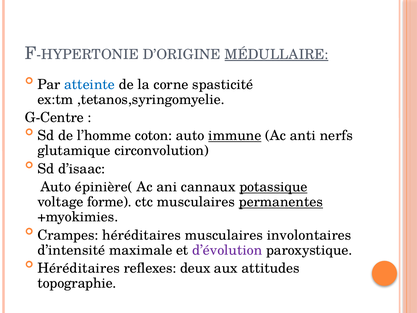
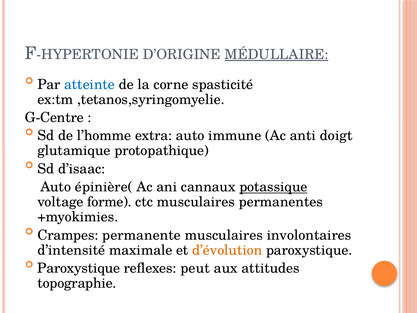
coton: coton -> extra
immune underline: present -> none
nerfs: nerfs -> doigt
circonvolution: circonvolution -> protopathique
permanentes underline: present -> none
Crampes héréditaires: héréditaires -> permanente
d’évolution colour: purple -> orange
Héréditaires at (79, 268): Héréditaires -> Paroxystique
deux: deux -> peut
